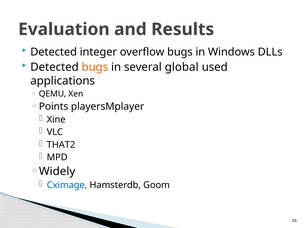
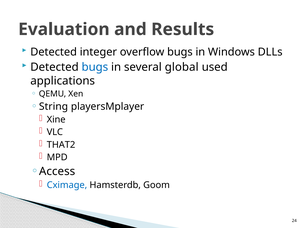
bugs at (95, 67) colour: orange -> blue
Points: Points -> String
Widely: Widely -> Access
